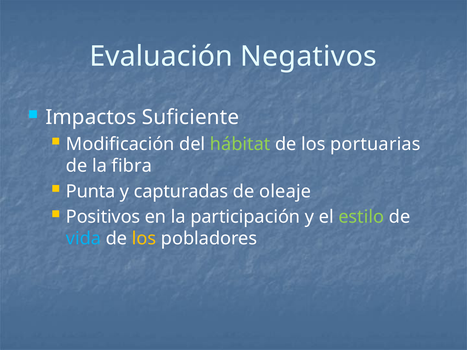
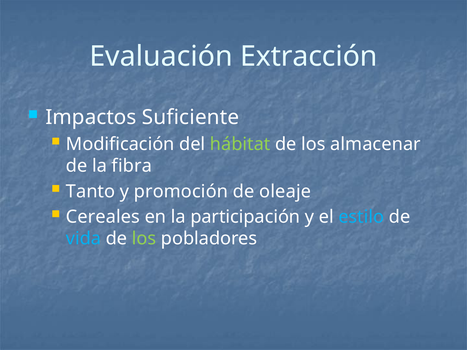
Negativos: Negativos -> Extracción
portuarias: portuarias -> almacenar
Punta: Punta -> Tanto
capturadas: capturadas -> promoción
Positivos: Positivos -> Cereales
estilo colour: light green -> light blue
los at (144, 239) colour: yellow -> light green
